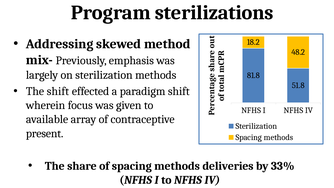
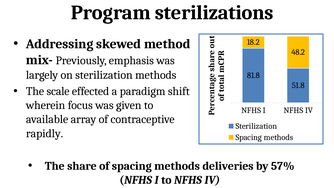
The shift: shift -> scale
present: present -> rapidly
33%: 33% -> 57%
